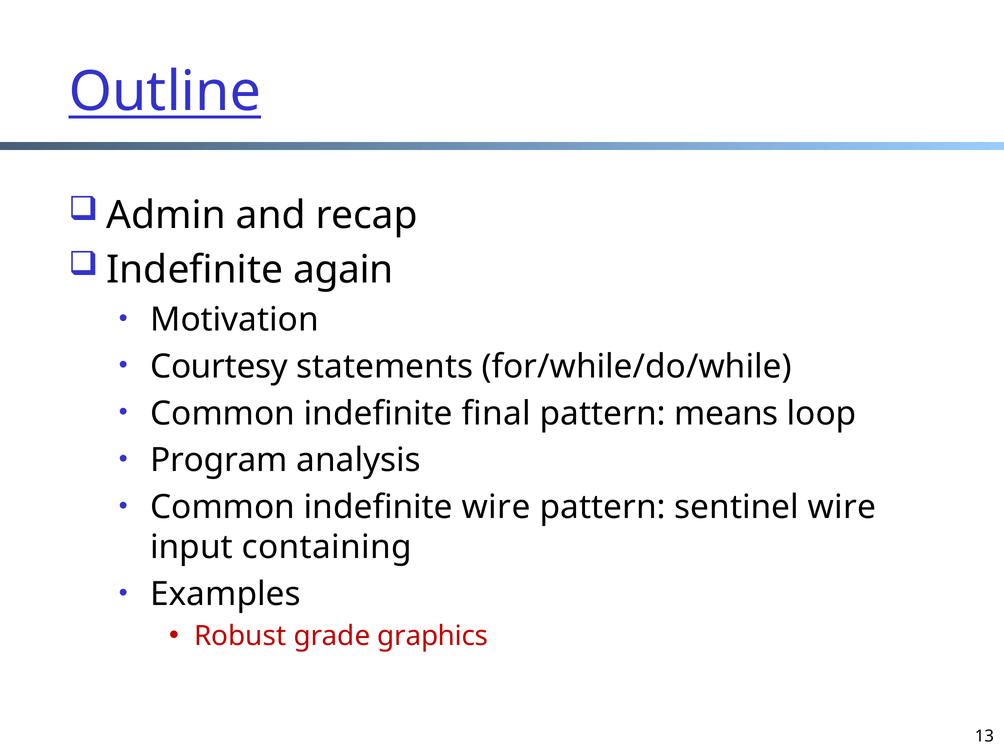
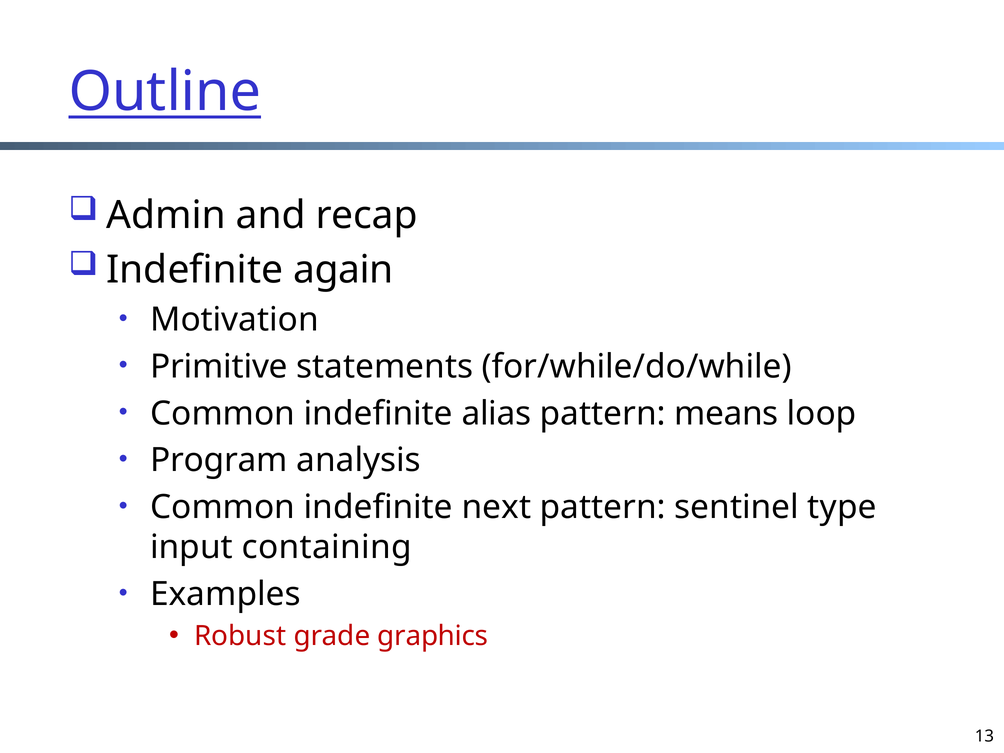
Courtesy: Courtesy -> Primitive
final: final -> alias
indefinite wire: wire -> next
sentinel wire: wire -> type
